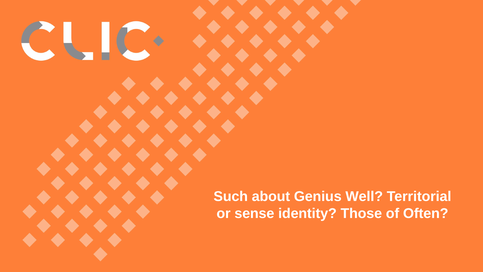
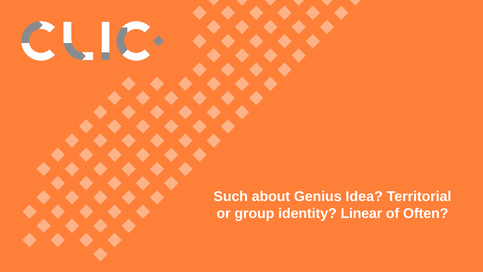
Well: Well -> Idea
sense: sense -> group
Those: Those -> Linear
